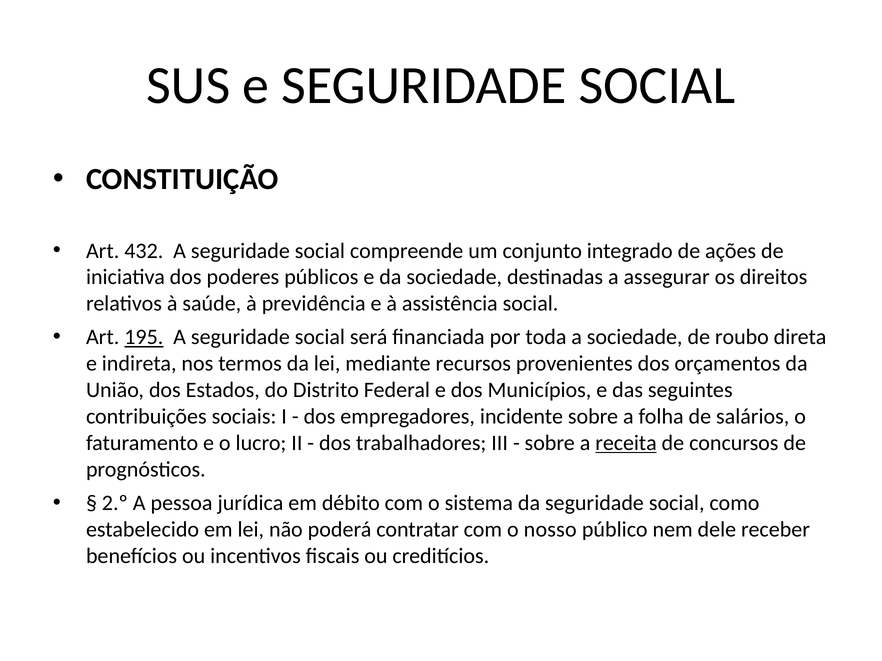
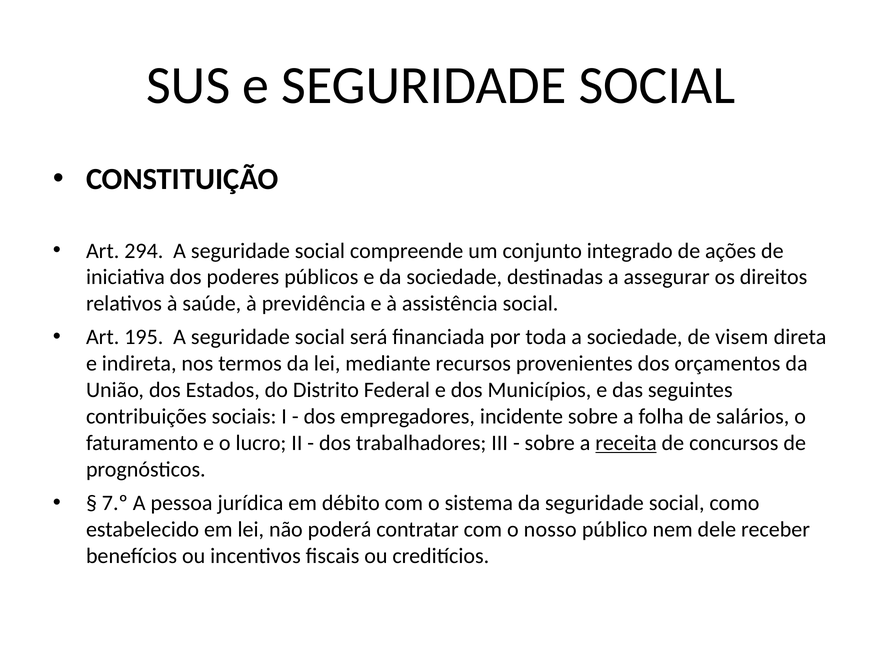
432: 432 -> 294
195 underline: present -> none
roubo: roubo -> visem
2.º: 2.º -> 7.º
